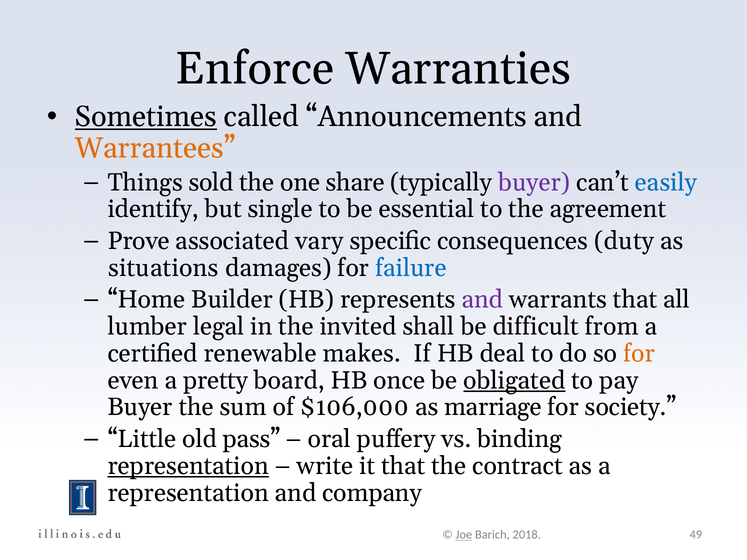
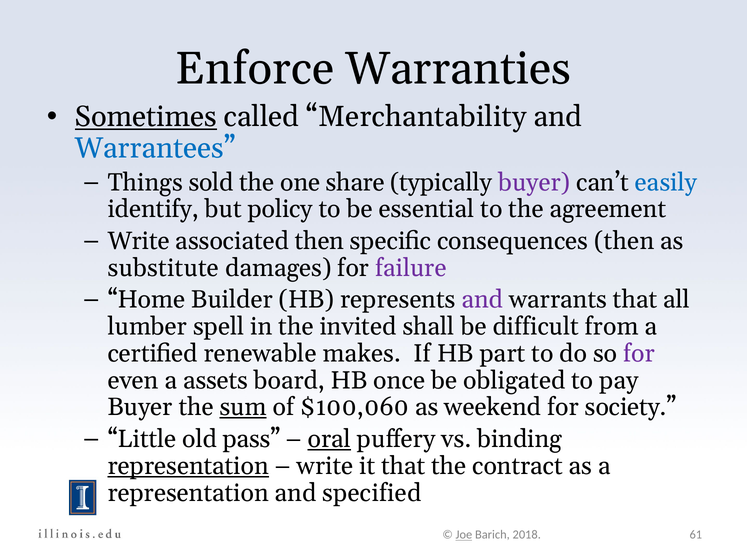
Announcements: Announcements -> Merchantability
Warrantees colour: orange -> blue
single: single -> policy
Prove at (139, 241): Prove -> Write
associated vary: vary -> then
consequences duty: duty -> then
situations: situations -> substitute
failure colour: blue -> purple
legal: legal -> spell
deal: deal -> part
for at (639, 354) colour: orange -> purple
pretty: pretty -> assets
obligated underline: present -> none
sum underline: none -> present
$106,000: $106,000 -> $100,060
marriage: marriage -> weekend
oral underline: none -> present
company: company -> specified
49: 49 -> 61
